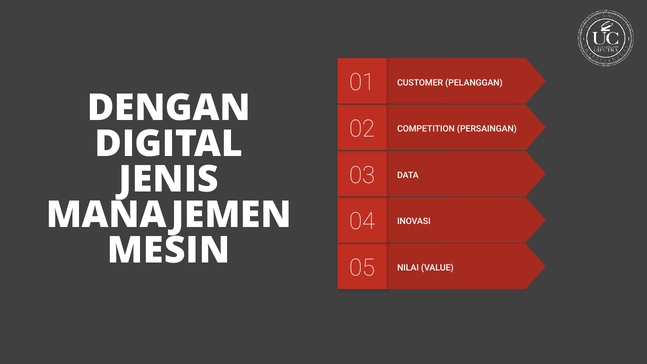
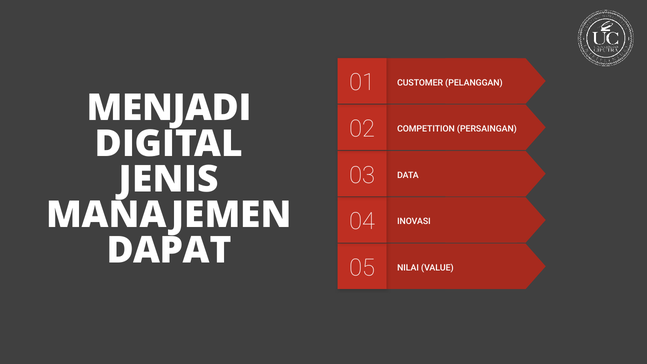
DENGAN: DENGAN -> MENJADI
MESIN: MESIN -> DAPAT
